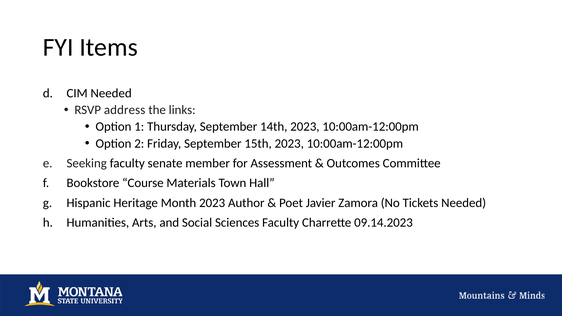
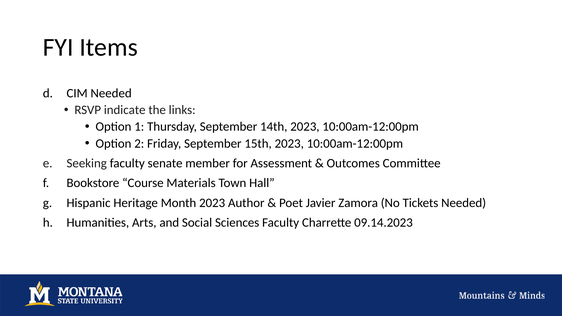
address: address -> indicate
